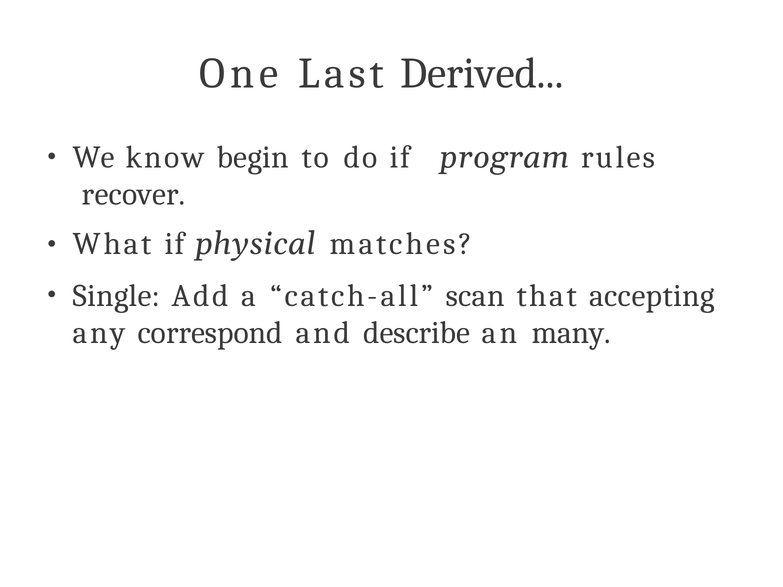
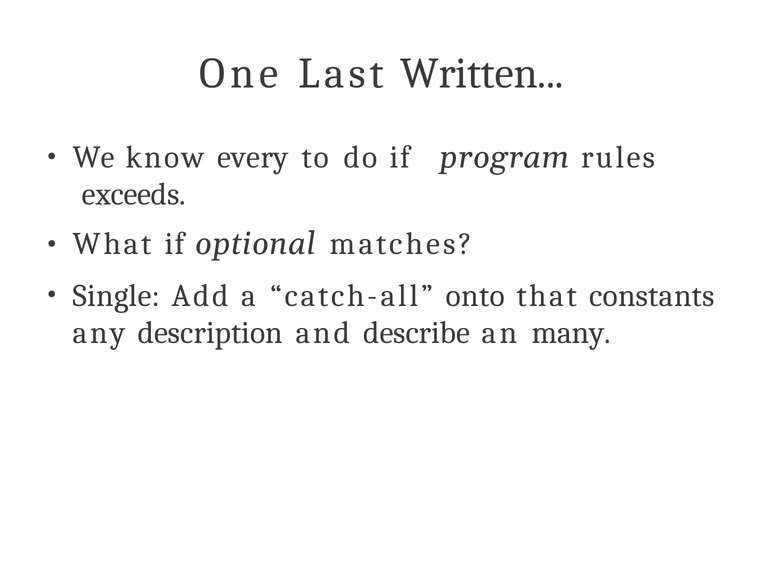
Derived: Derived -> Written
begin: begin -> every
recover: recover -> exceeds
physical: physical -> optional
scan: scan -> onto
accepting: accepting -> constants
correspond: correspond -> description
